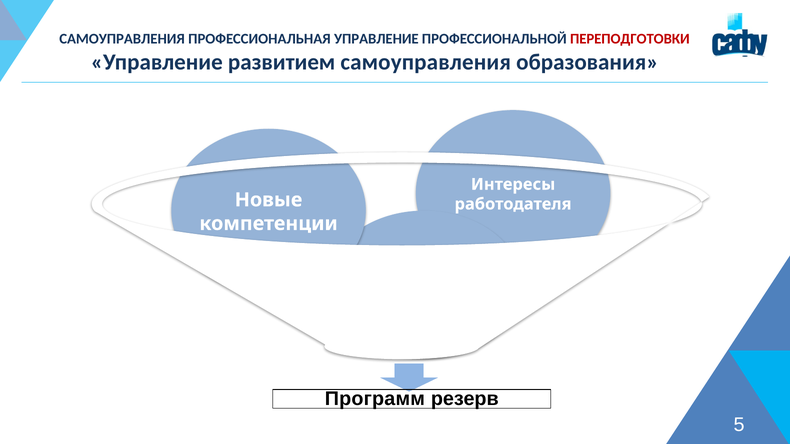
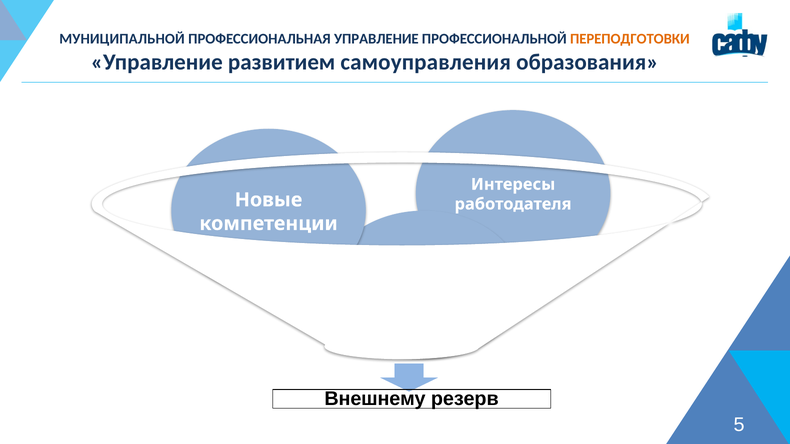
САМОУПРАВЛЕНИЯ at (122, 39): САМОУПРАВЛЕНИЯ -> МУНИЦИПАЛЬНОЙ
ПЕРЕПОДГОТОВКИ colour: red -> orange
Программ: Программ -> Внешнему
